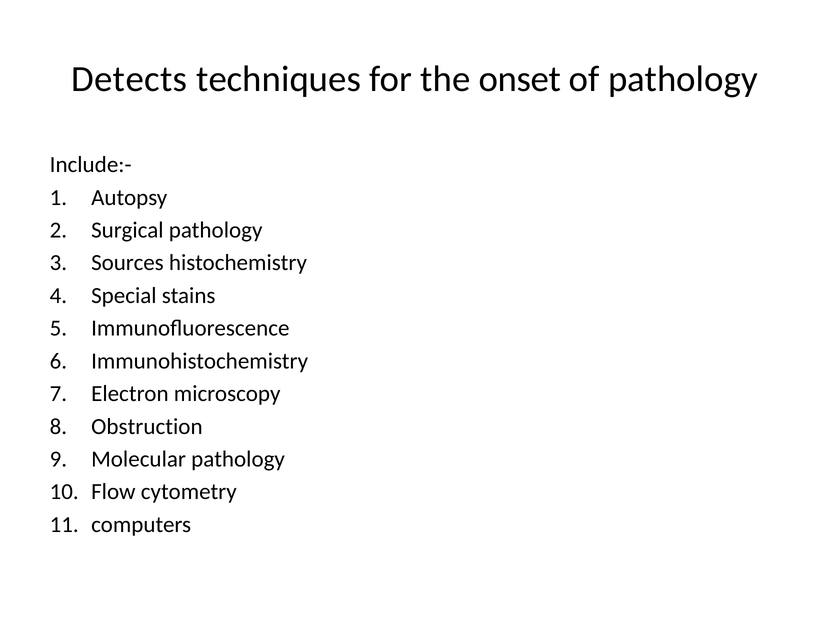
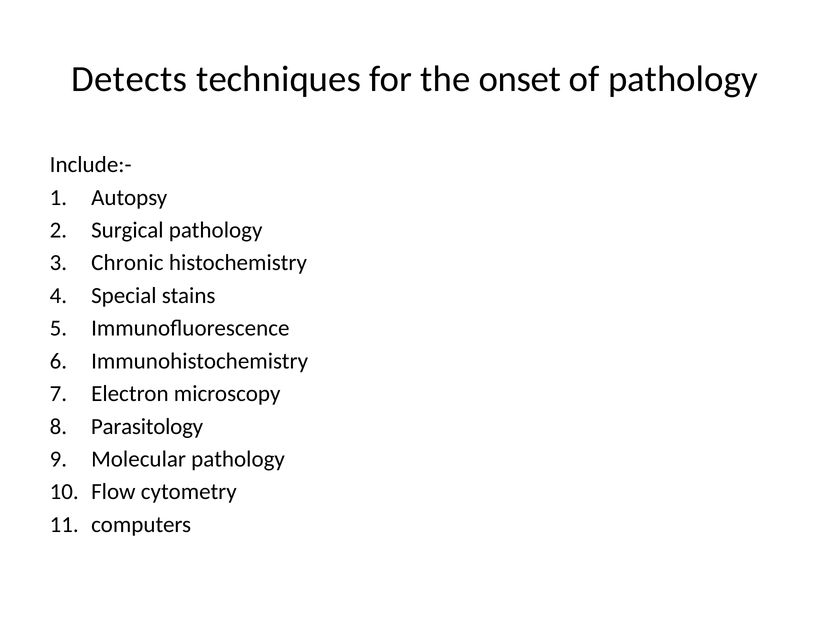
Sources: Sources -> Chronic
Obstruction: Obstruction -> Parasitology
